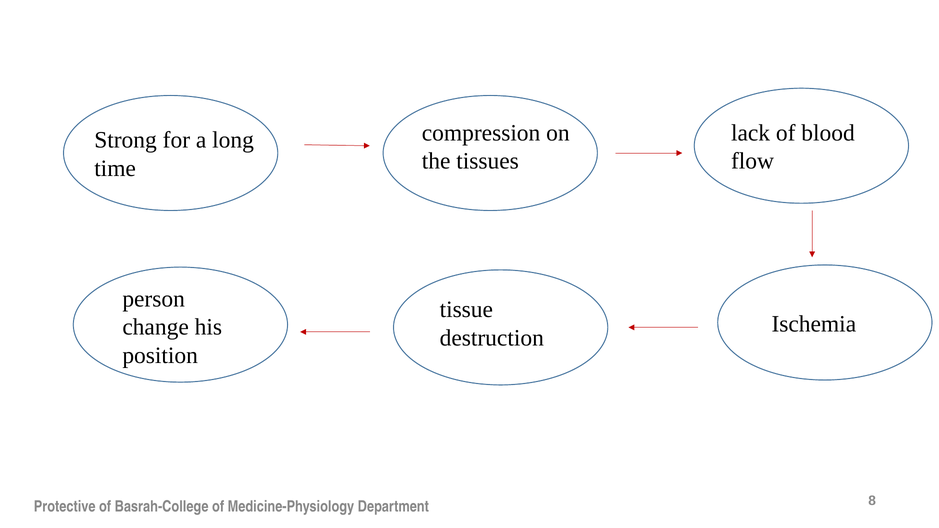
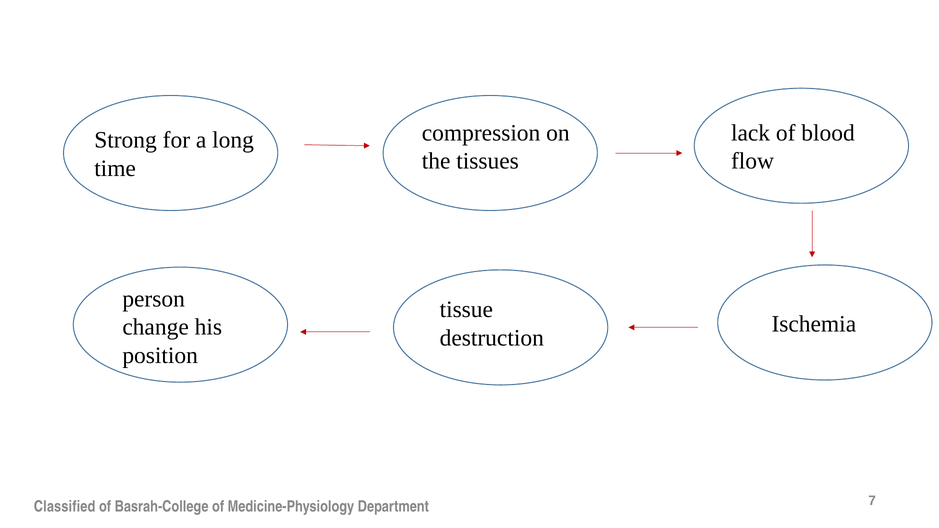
Protective: Protective -> Classified
8: 8 -> 7
